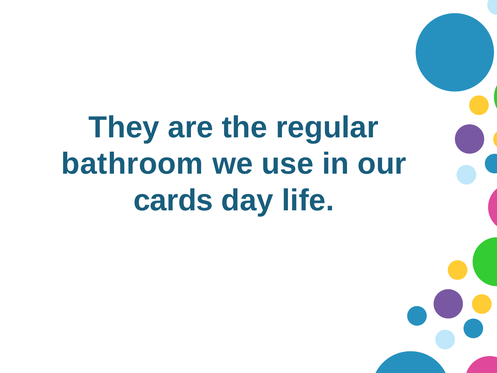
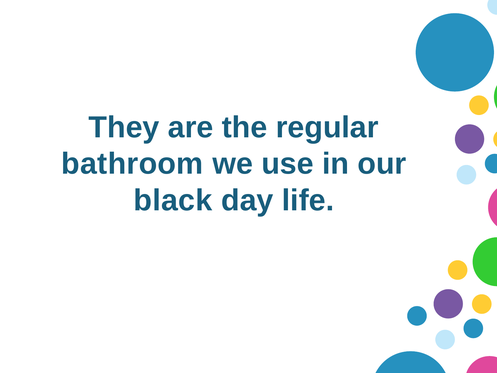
cards: cards -> black
